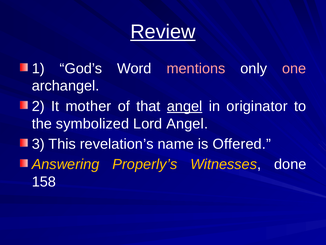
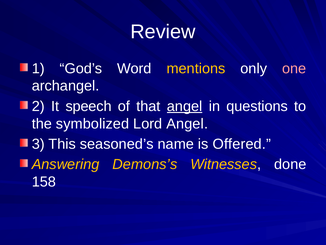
Review underline: present -> none
mentions colour: pink -> yellow
mother: mother -> speech
originator: originator -> questions
revelation’s: revelation’s -> seasoned’s
Properly’s: Properly’s -> Demons’s
